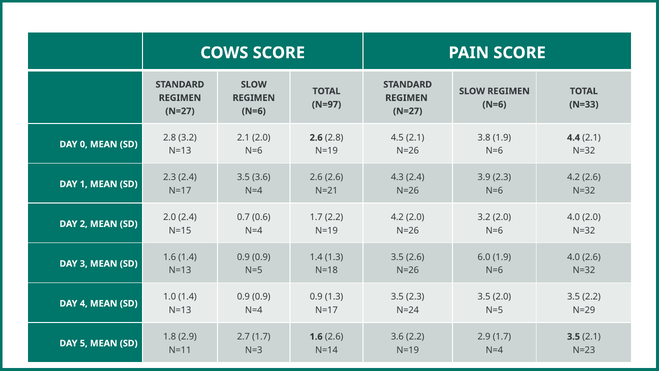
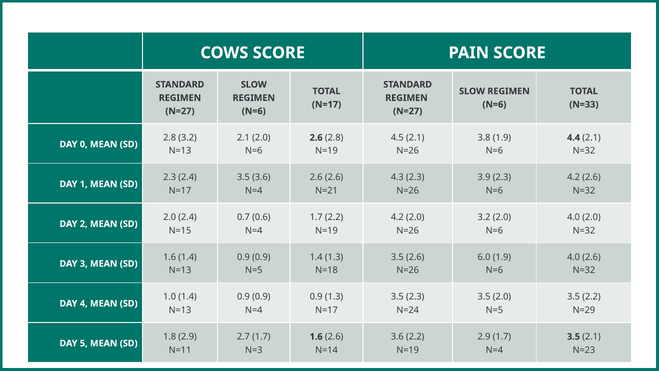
N=97 at (327, 104): N=97 -> N=17
4.3 2.4: 2.4 -> 2.3
